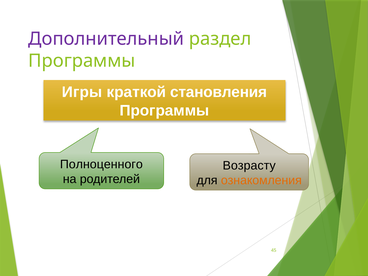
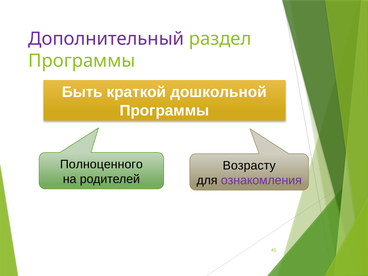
Игры: Игры -> Быть
становления: становления -> дошкольной
ознакомления colour: orange -> purple
